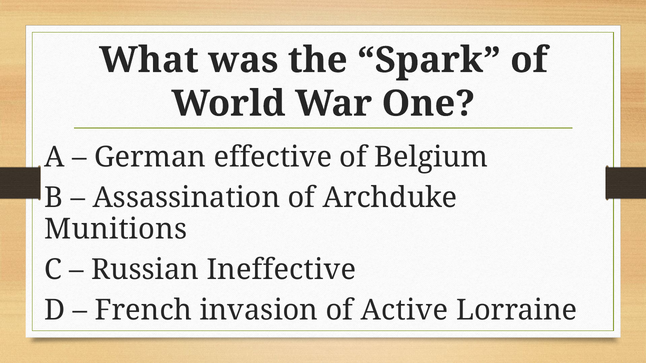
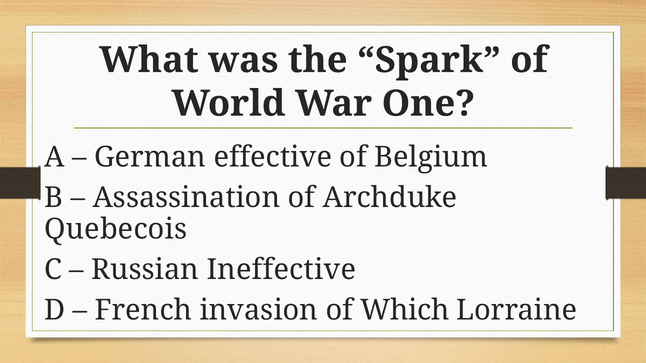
Munitions: Munitions -> Quebecois
Active: Active -> Which
